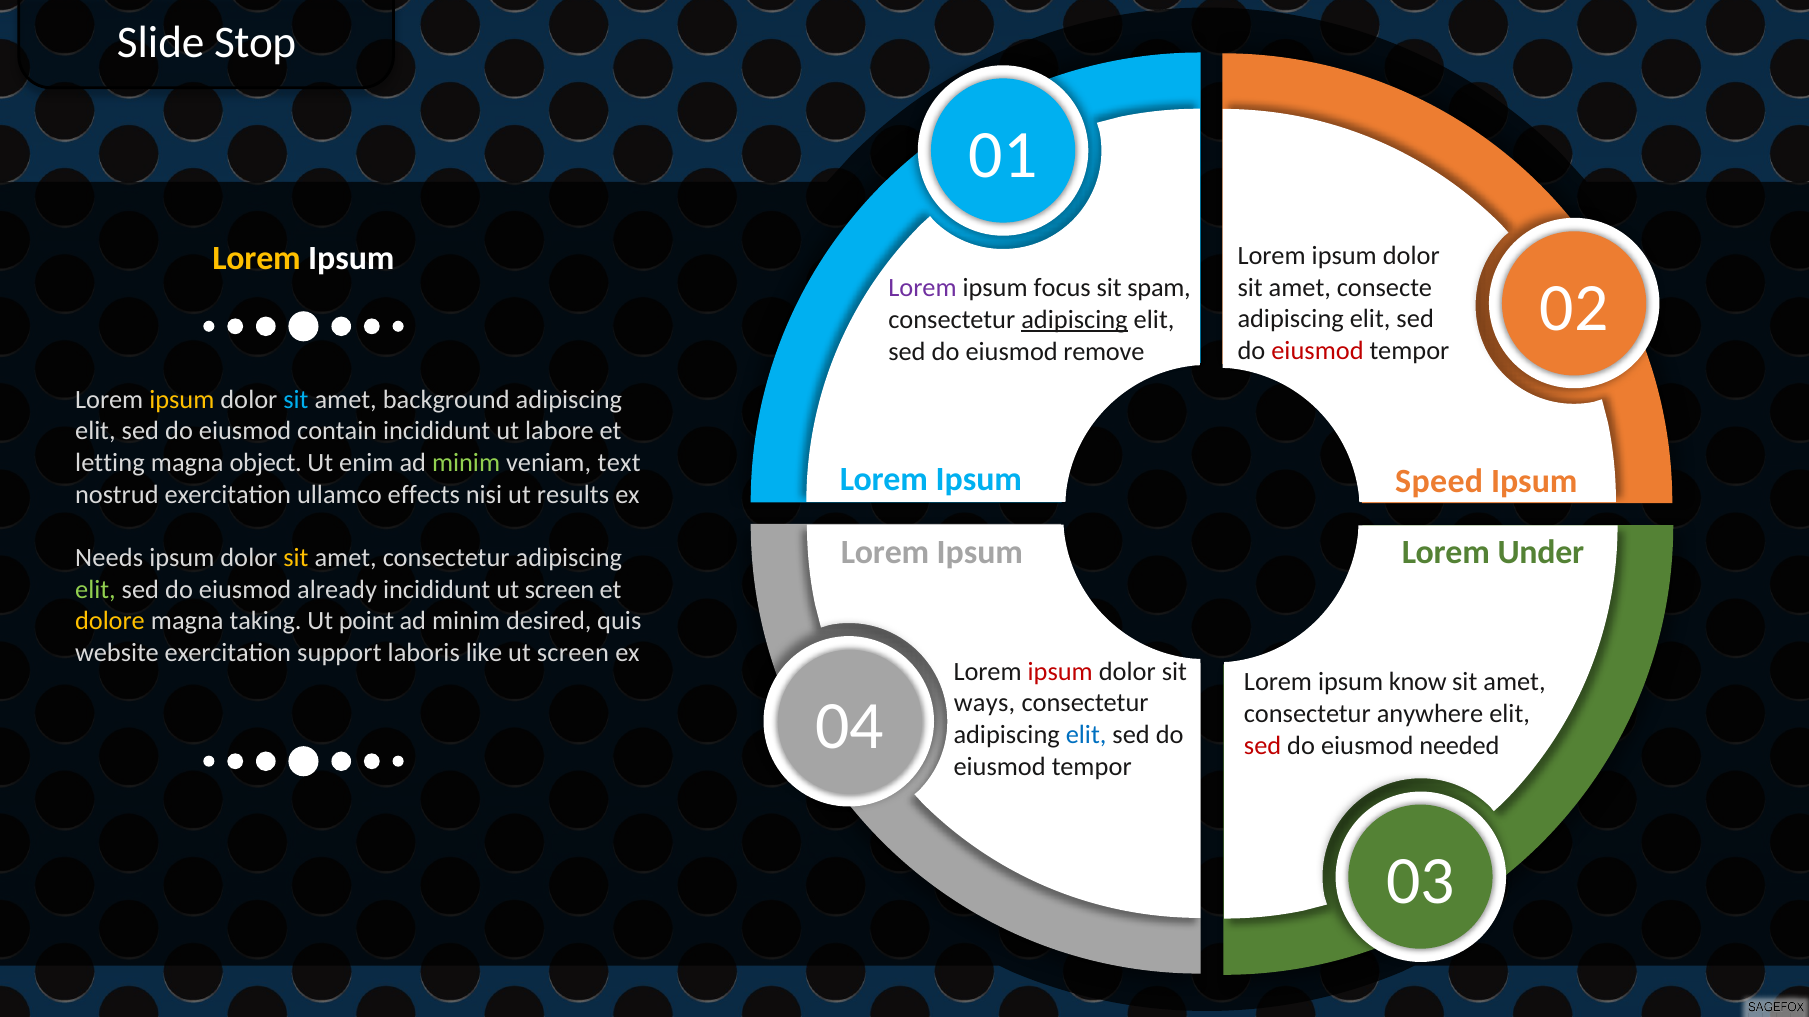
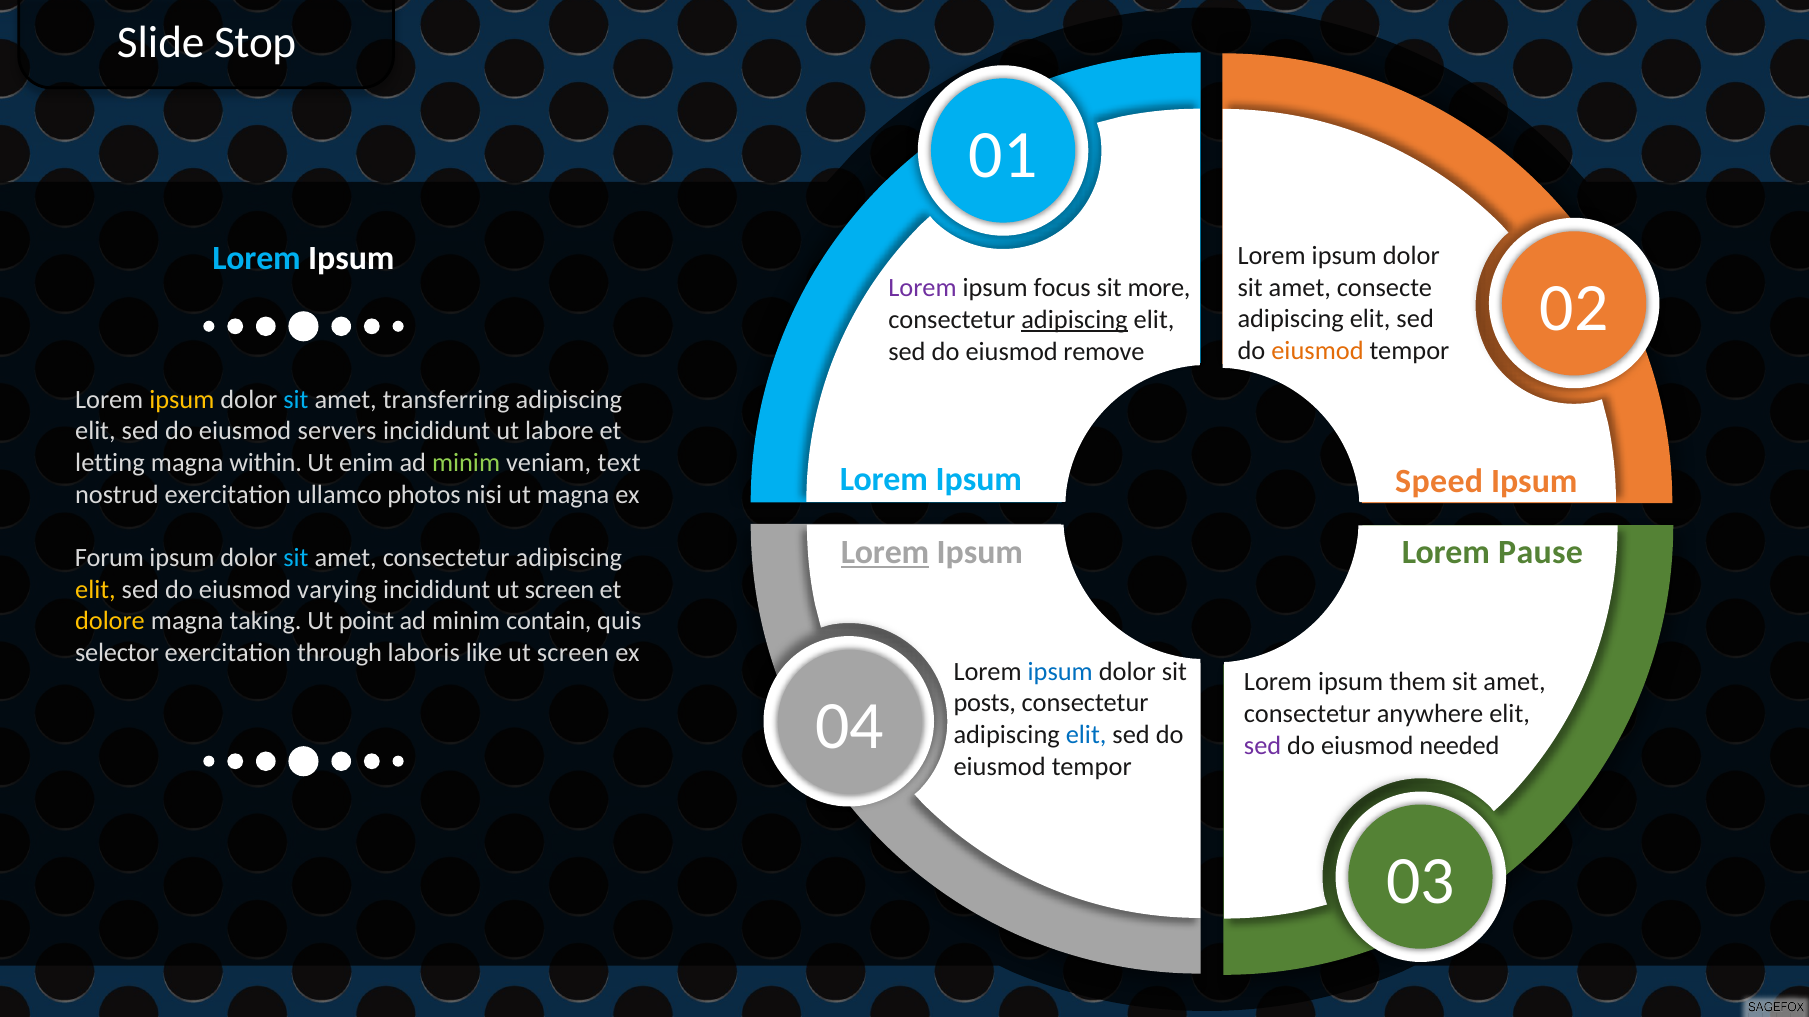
Lorem at (257, 258) colour: yellow -> light blue
spam: spam -> more
eiusmod at (1317, 351) colour: red -> orange
background: background -> transferring
contain: contain -> servers
object: object -> within
effects: effects -> photos
ut results: results -> magna
Lorem at (885, 553) underline: none -> present
Under: Under -> Pause
Needs: Needs -> Forum
sit at (296, 558) colour: yellow -> light blue
elit at (95, 590) colour: light green -> yellow
already: already -> varying
desired: desired -> contain
website: website -> selector
support: support -> through
ipsum at (1060, 672) colour: red -> blue
know: know -> them
ways: ways -> posts
sed at (1263, 746) colour: red -> purple
